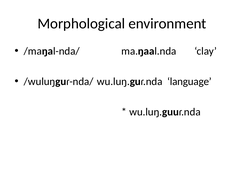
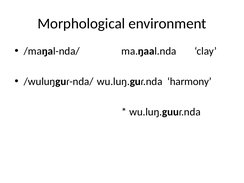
language: language -> harmony
